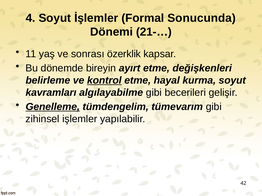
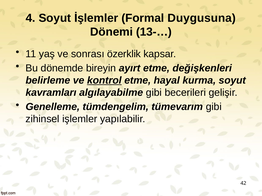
Sonucunda: Sonucunda -> Duygusuna
21-…: 21-… -> 13-…
Genelleme underline: present -> none
